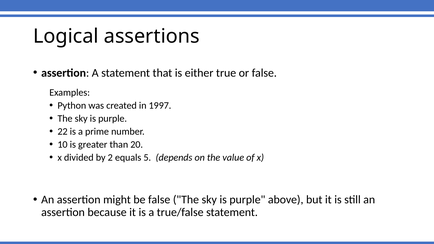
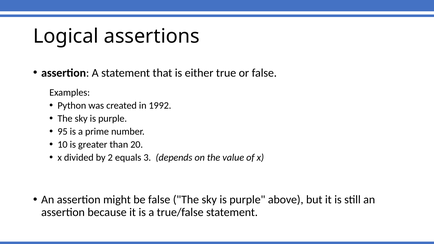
1997: 1997 -> 1992
22: 22 -> 95
5: 5 -> 3
